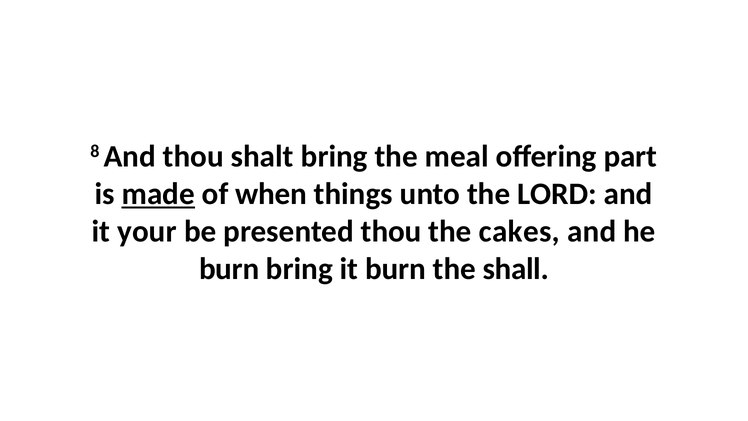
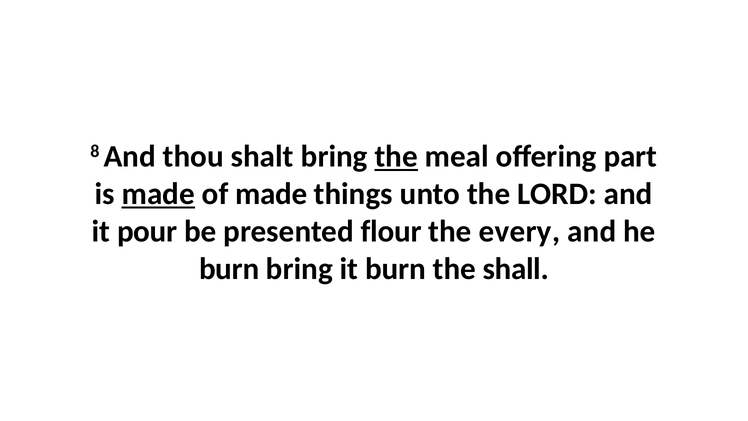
the at (396, 156) underline: none -> present
of when: when -> made
your: your -> pour
presented thou: thou -> flour
cakes: cakes -> every
